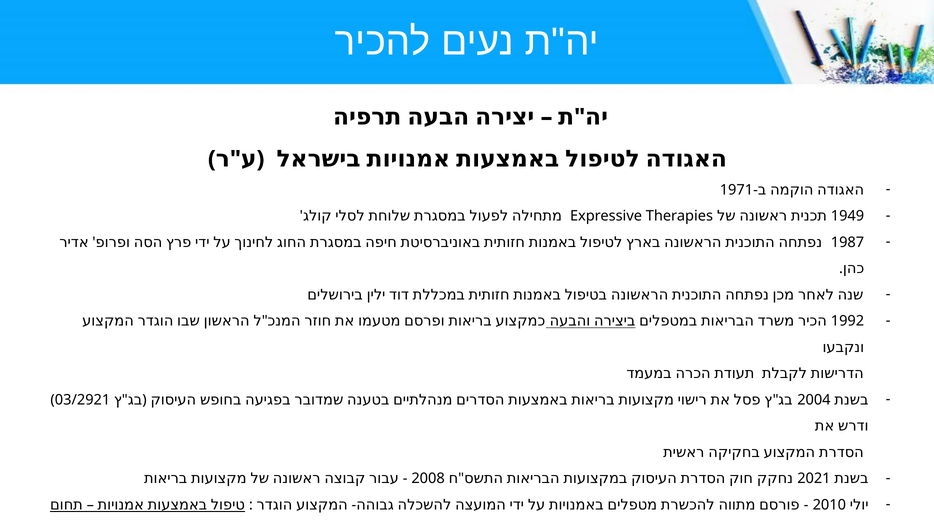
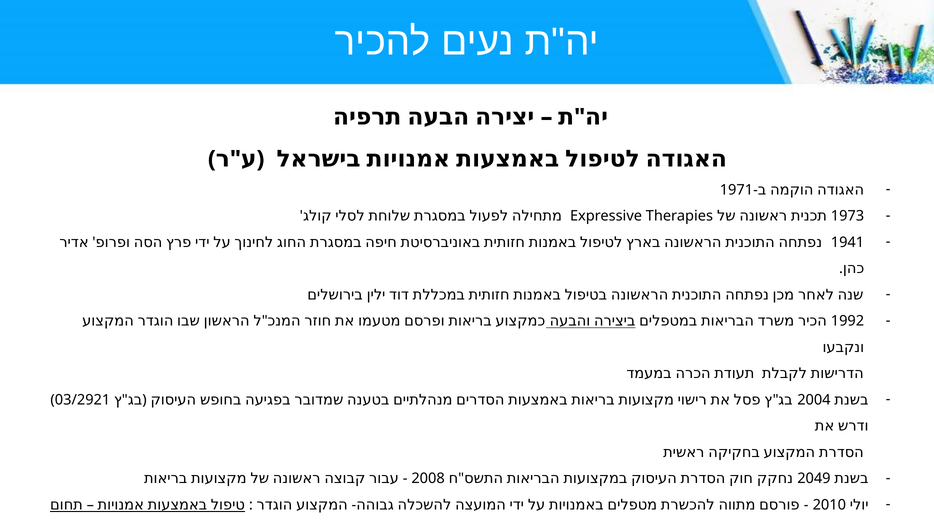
1949: 1949 -> 1973
1987: 1987 -> 1941
2021: 2021 -> 2049
